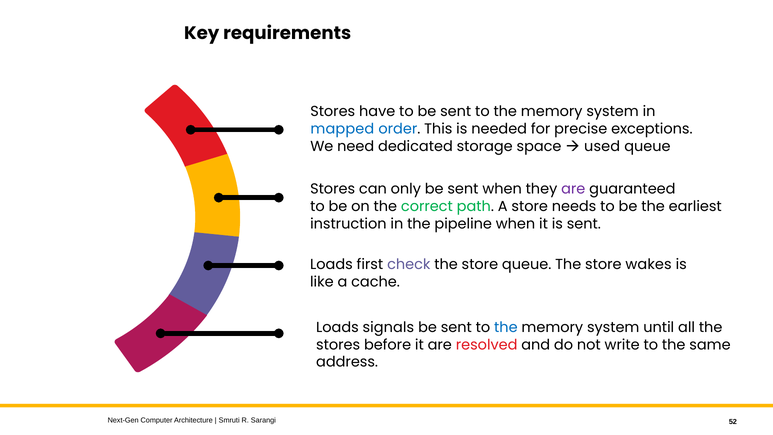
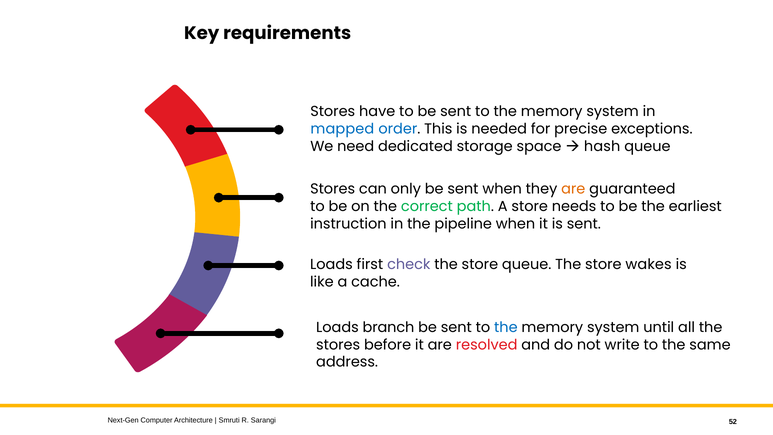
used: used -> hash
are at (573, 189) colour: purple -> orange
signals: signals -> branch
